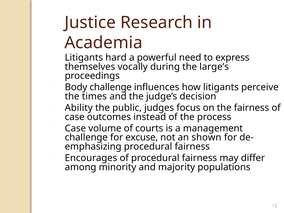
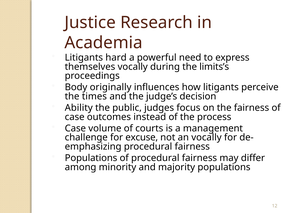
large’s: large’s -> limits’s
Body challenge: challenge -> originally
an shown: shown -> vocally
Encourages at (91, 158): Encourages -> Populations
